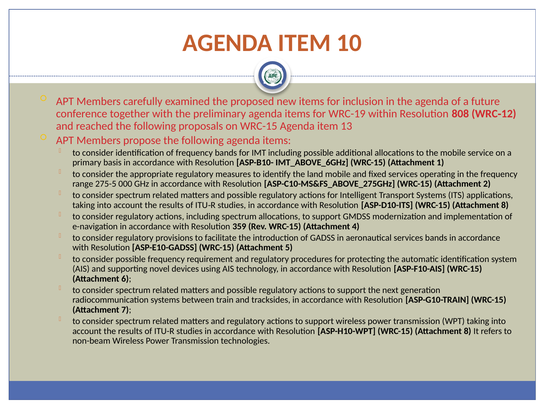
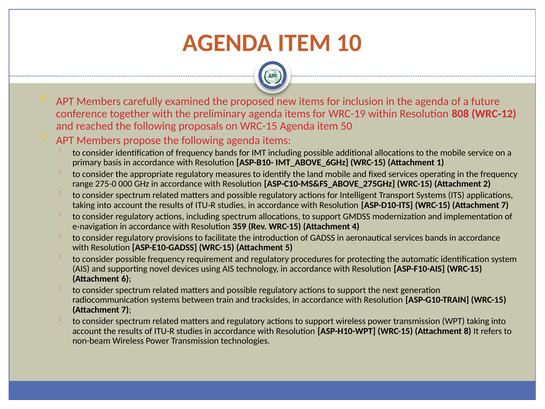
13: 13 -> 50
275-5: 275-5 -> 275-0
ASP-D10-ITS WRC-15 Attachment 8: 8 -> 7
